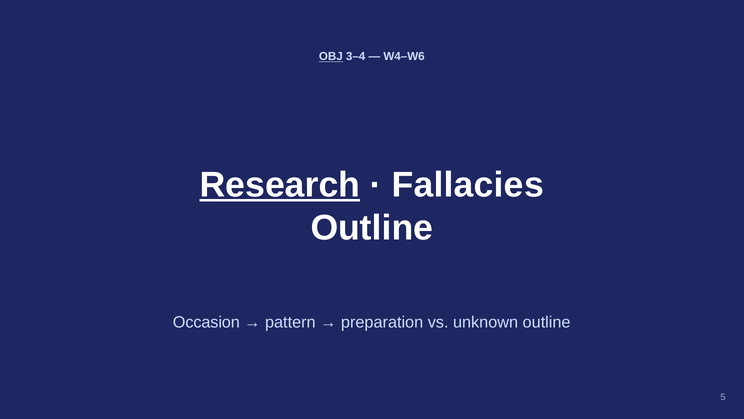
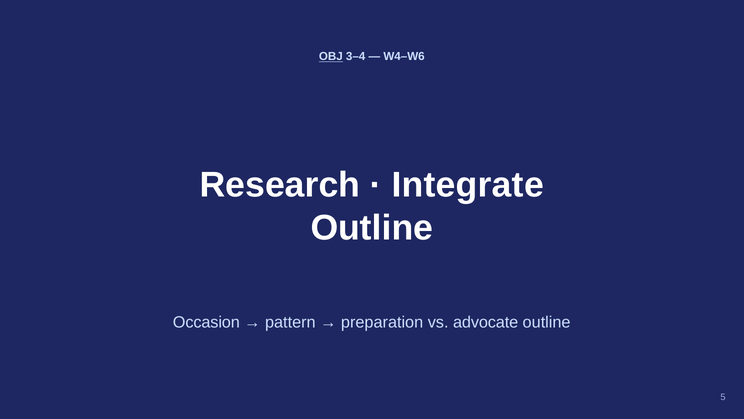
Research underline: present -> none
Fallacies: Fallacies -> Integrate
unknown: unknown -> advocate
